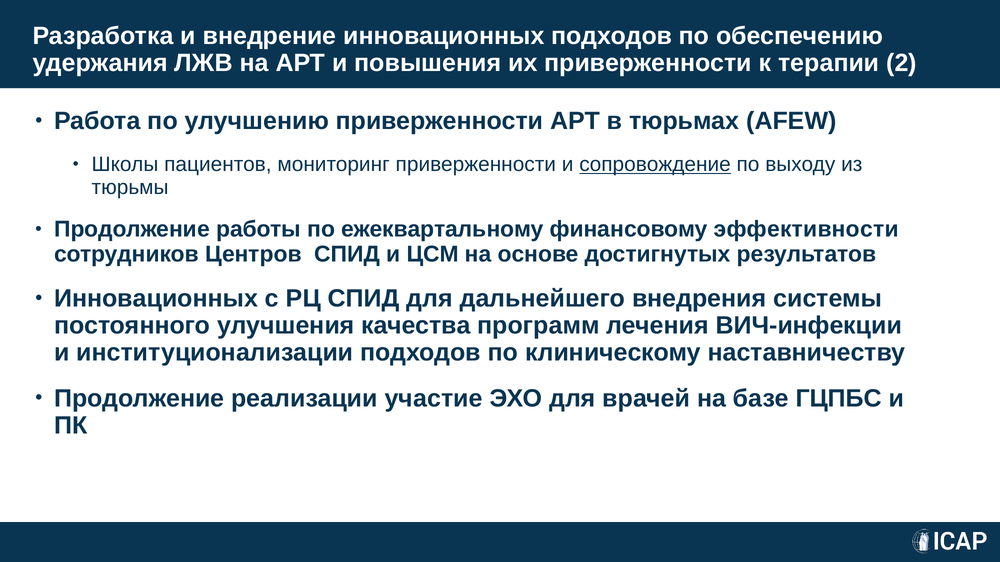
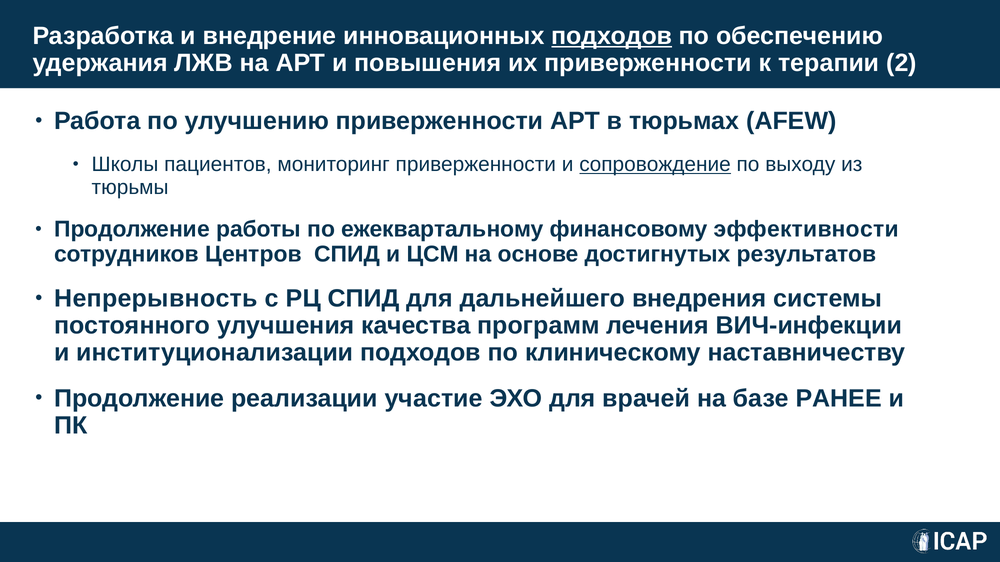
подходов at (612, 36) underline: none -> present
Инновационных at (156, 299): Инновационных -> Непрерывность
ГЦПБС: ГЦПБС -> РАНЕЕ
